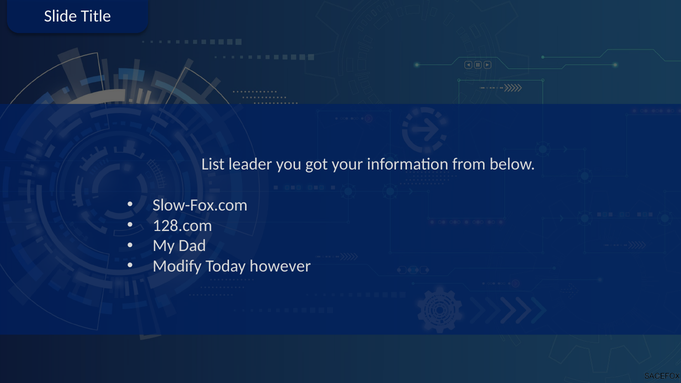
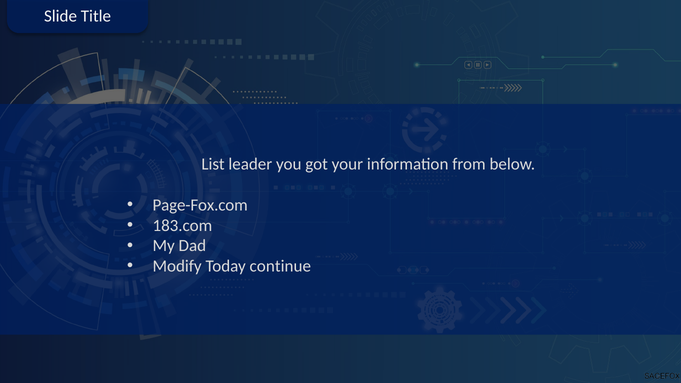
Slow-Fox.com: Slow-Fox.com -> Page-Fox.com
128.com: 128.com -> 183.com
however: however -> continue
